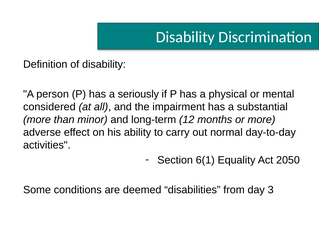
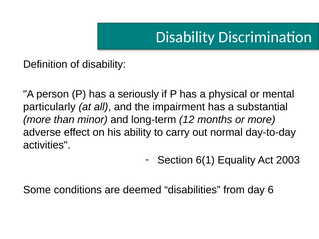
considered: considered -> particularly
2050: 2050 -> 2003
3: 3 -> 6
